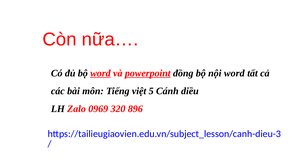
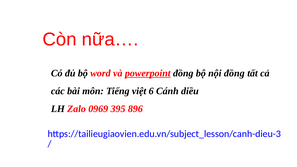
word at (100, 73) underline: present -> none
nội word: word -> đồng
5: 5 -> 6
320: 320 -> 395
